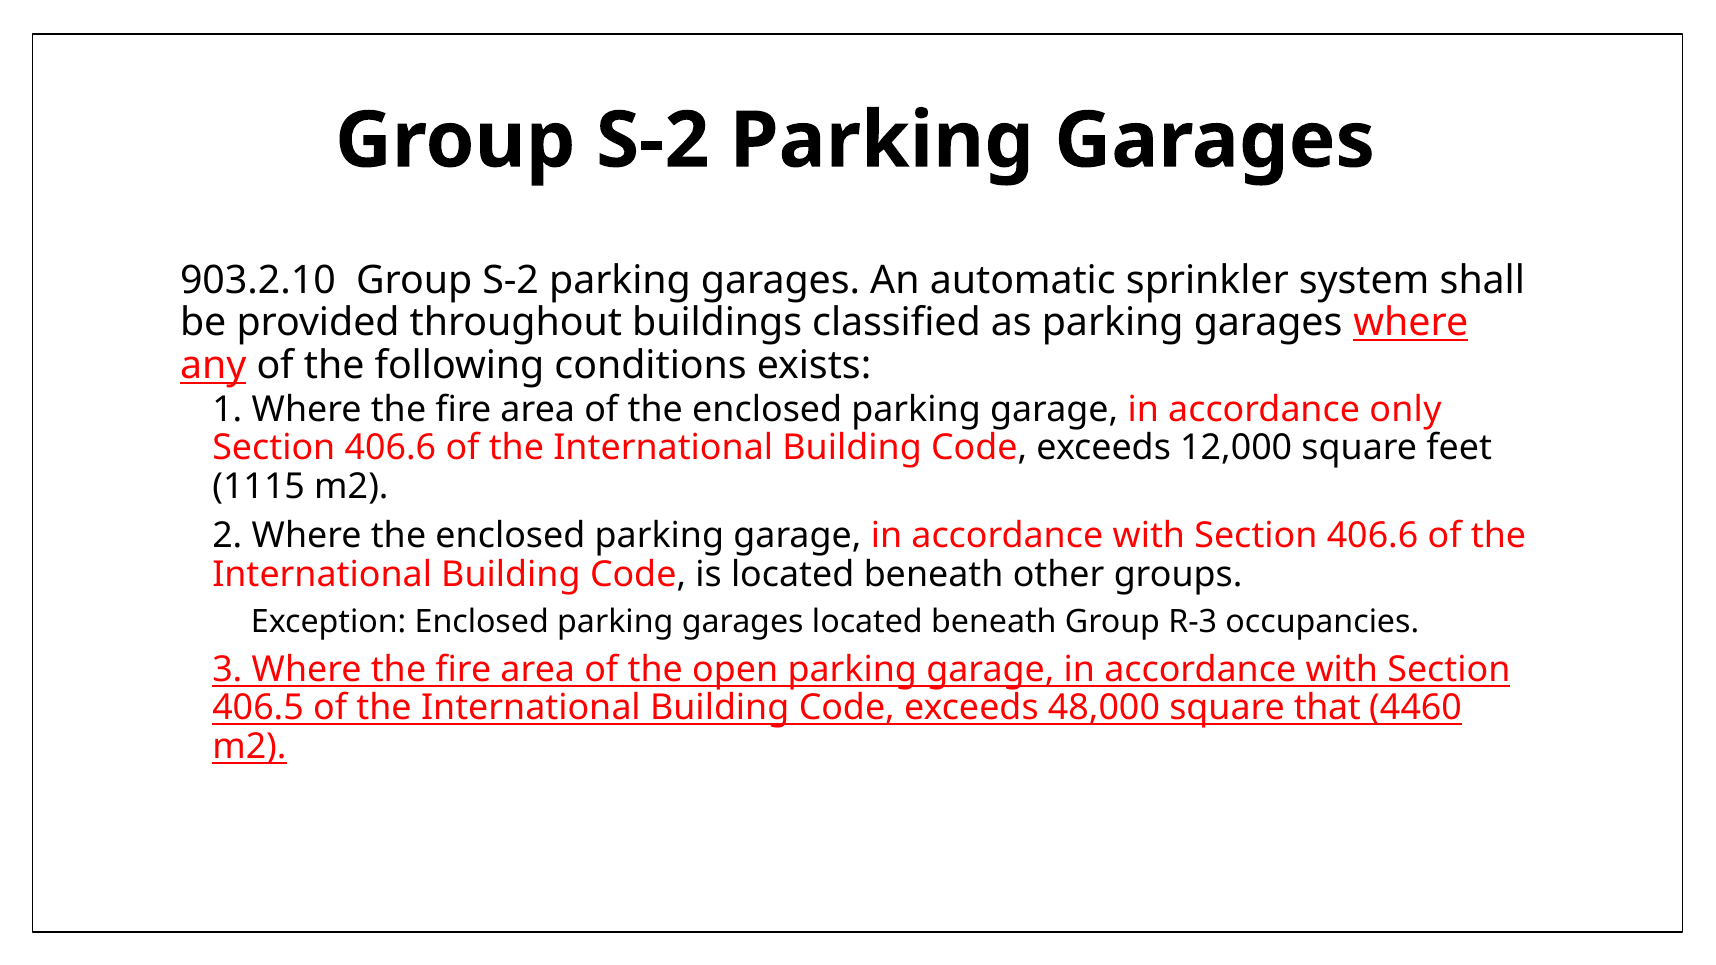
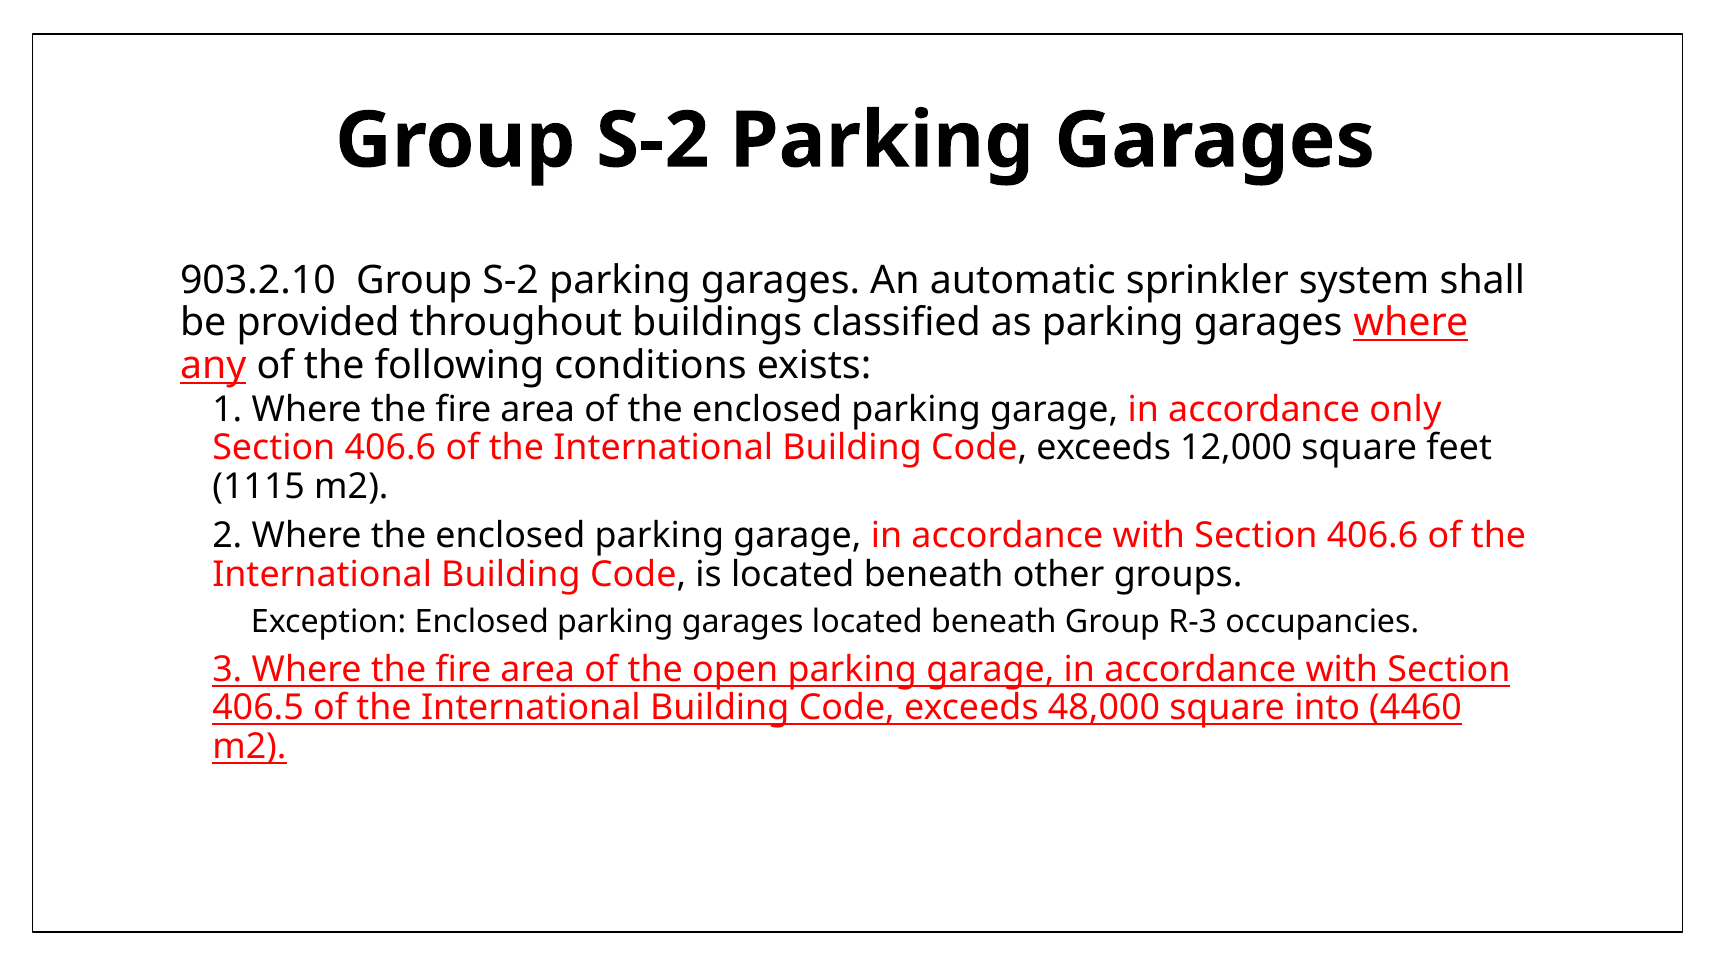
that: that -> into
